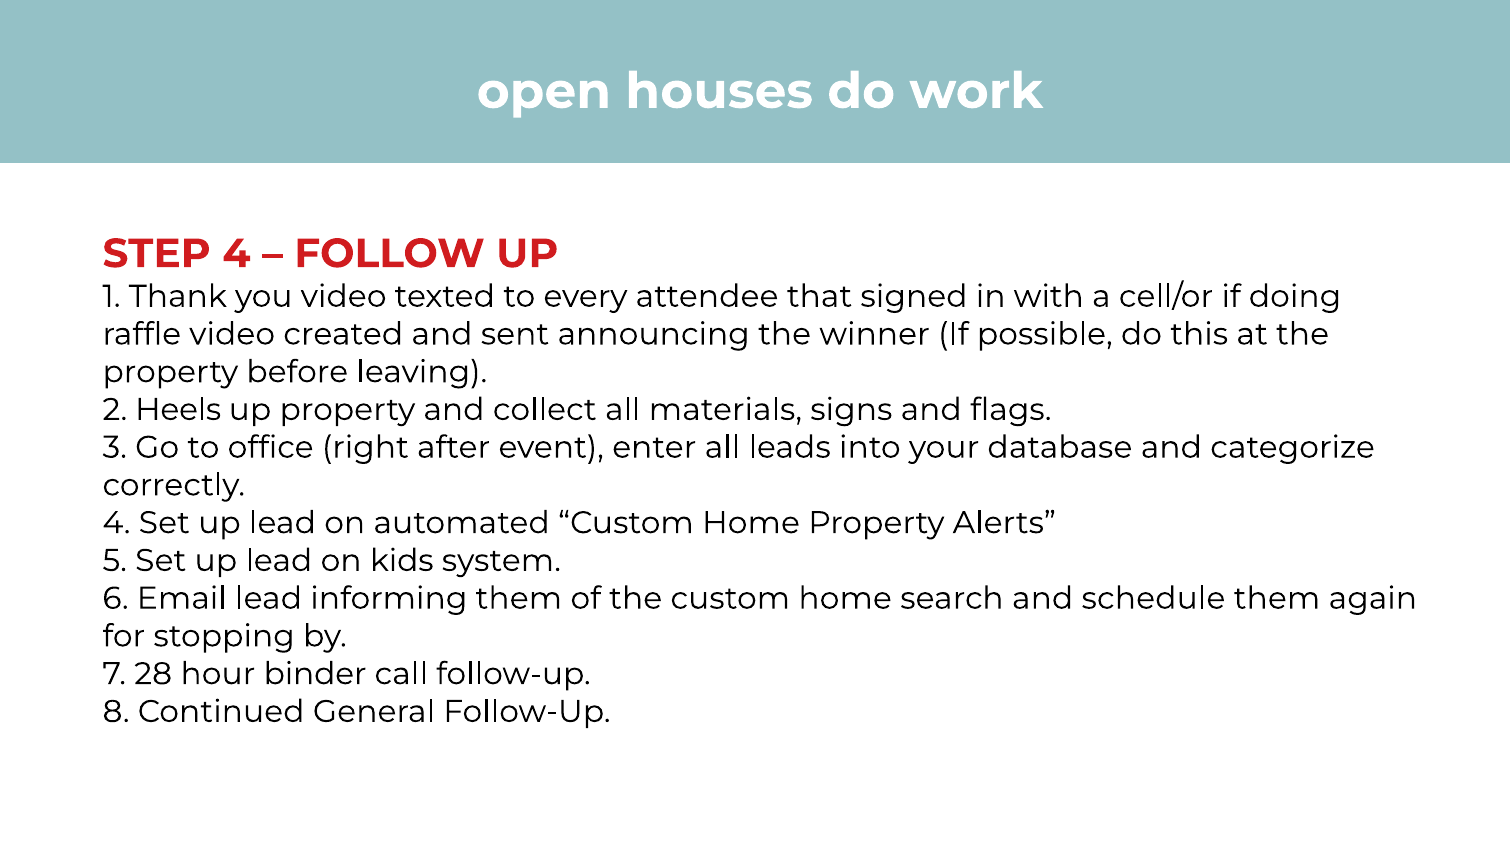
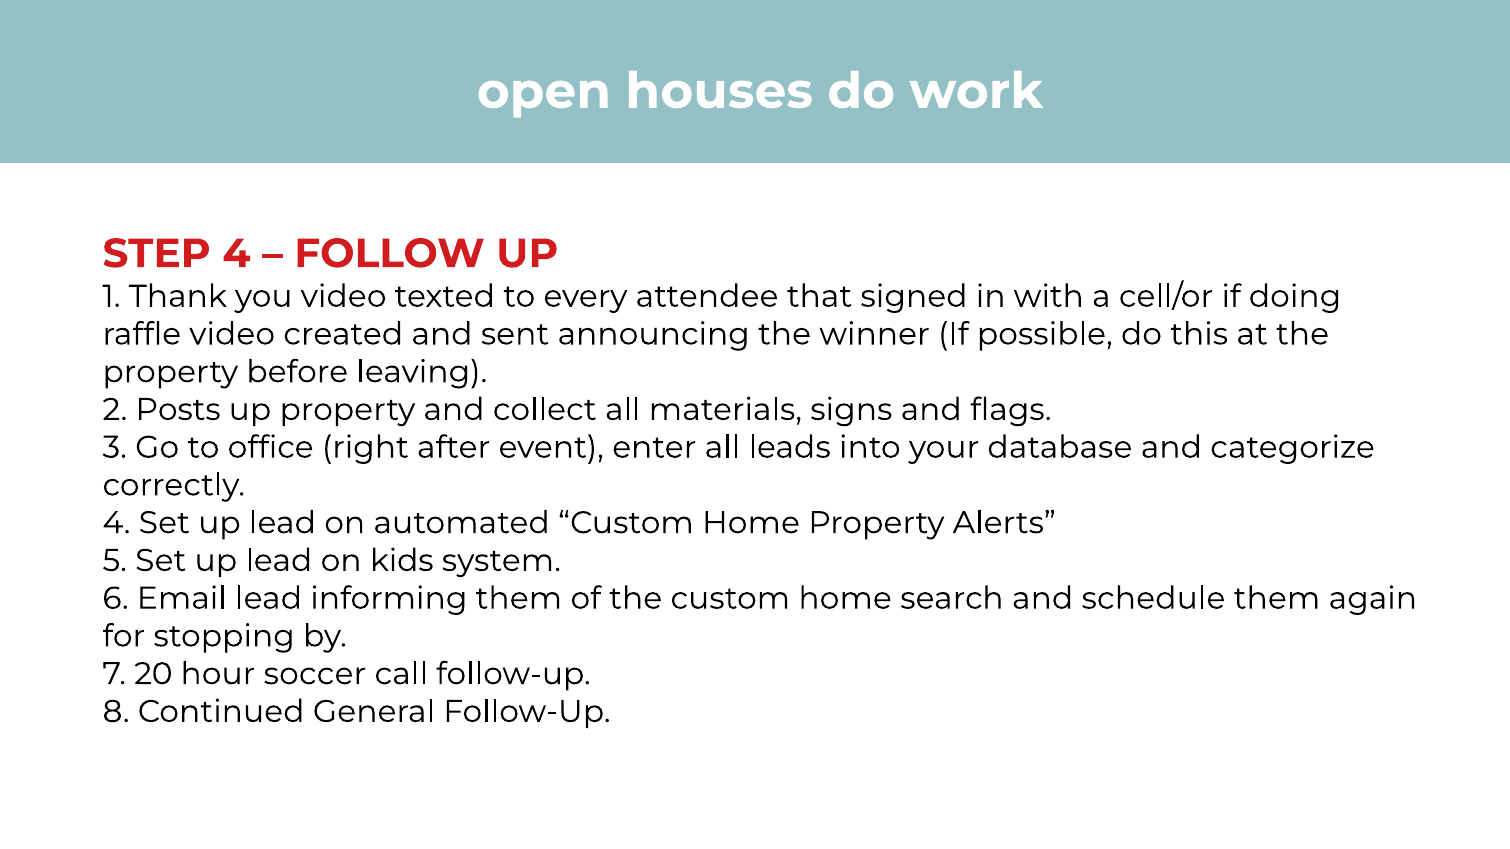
Heels: Heels -> Posts
28: 28 -> 20
binder: binder -> soccer
